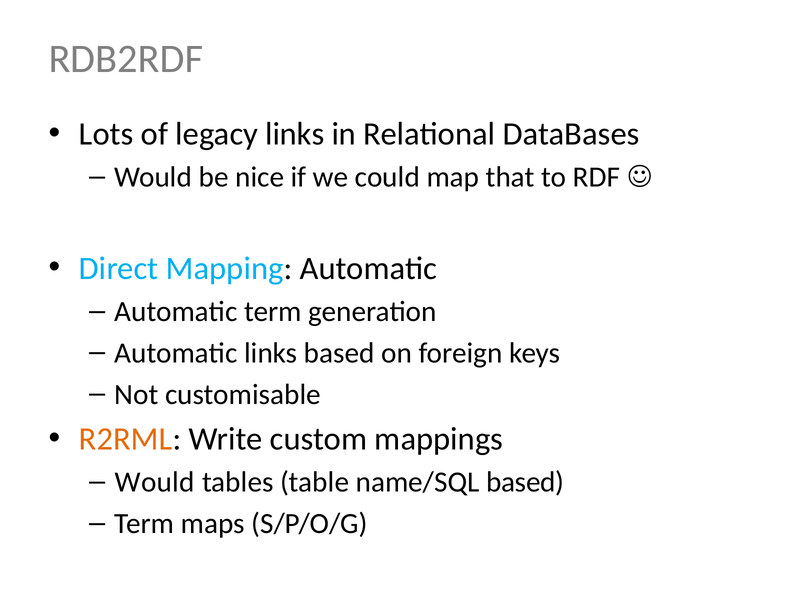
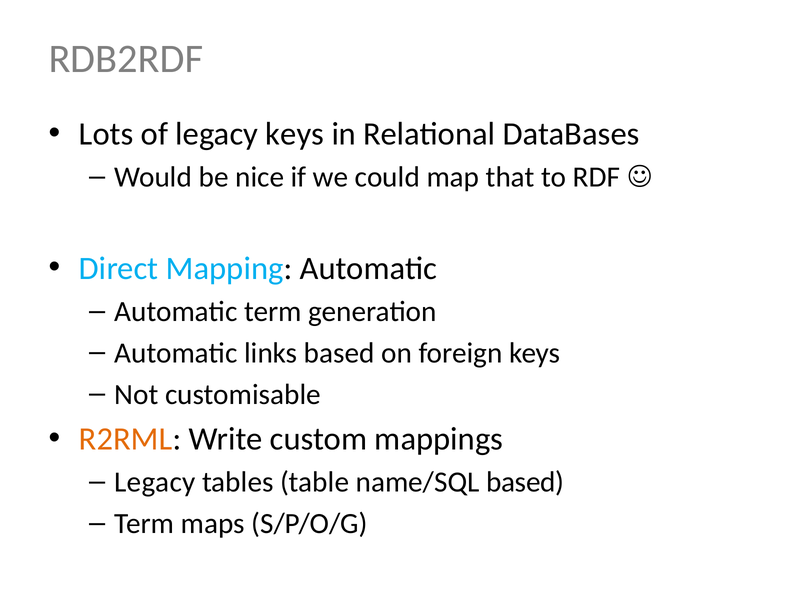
legacy links: links -> keys
Would at (155, 482): Would -> Legacy
